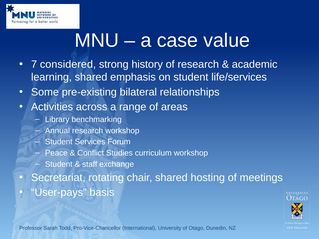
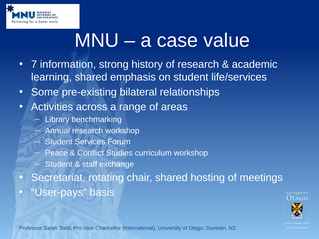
considered: considered -> information
